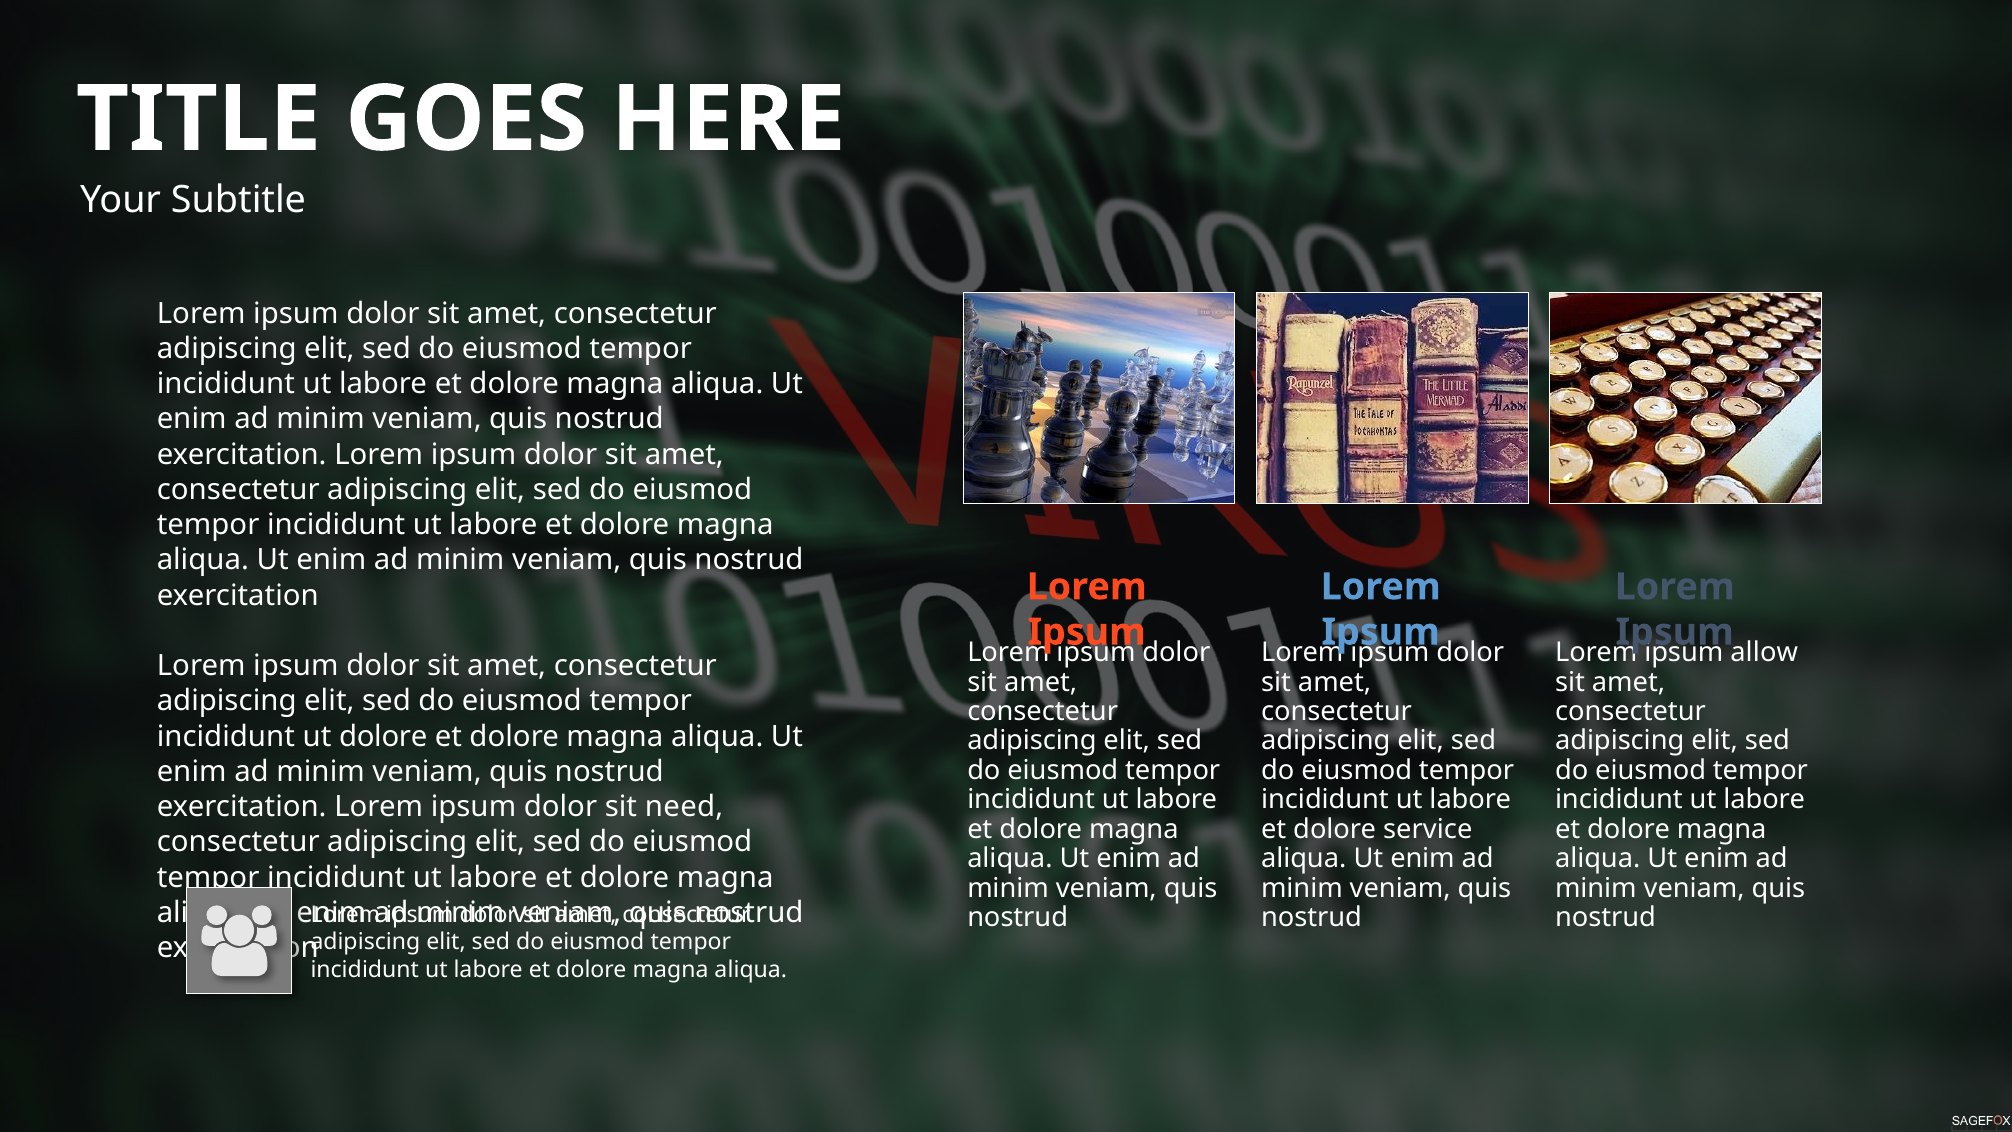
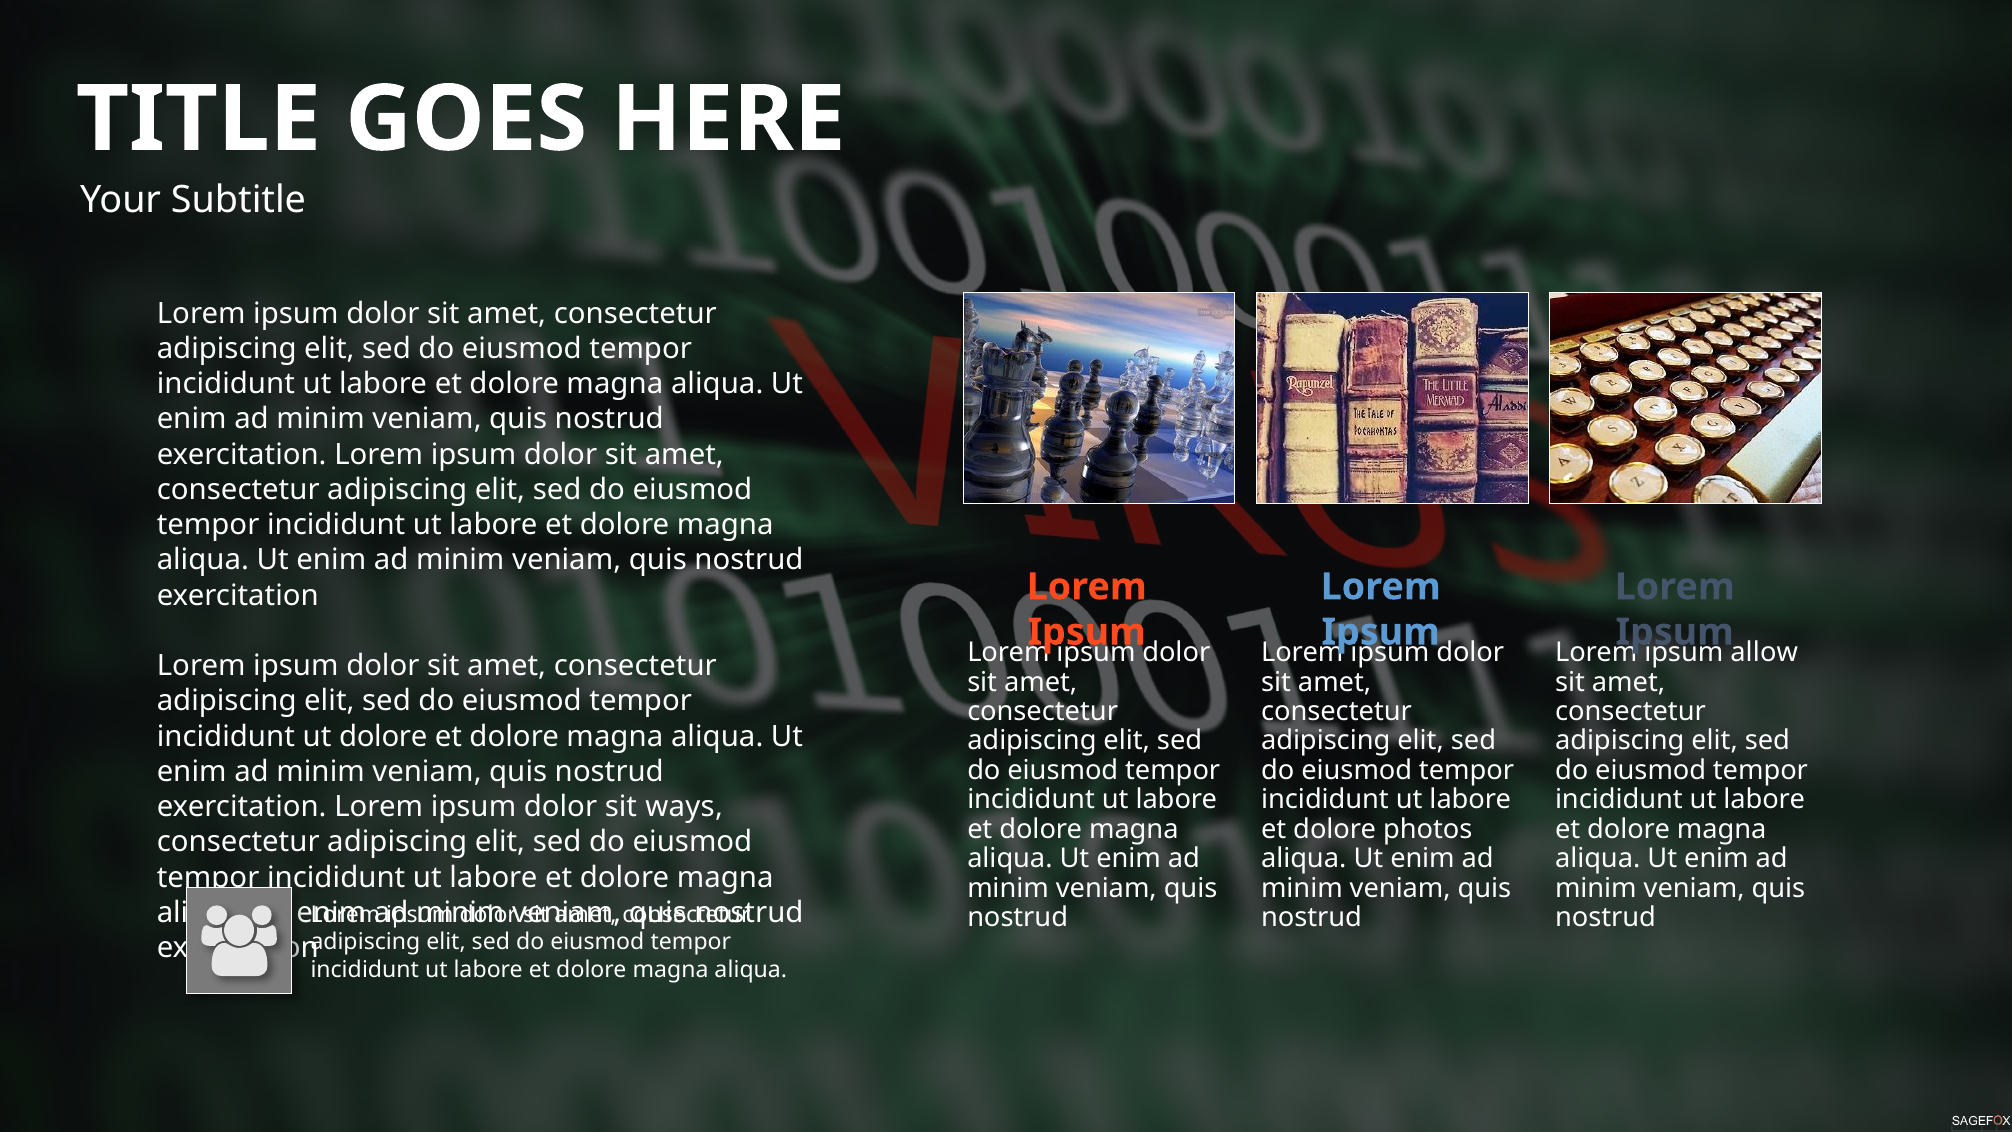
need: need -> ways
service: service -> photos
